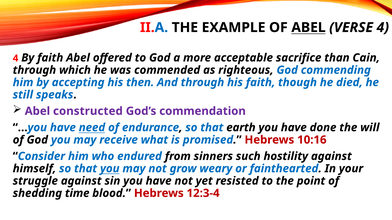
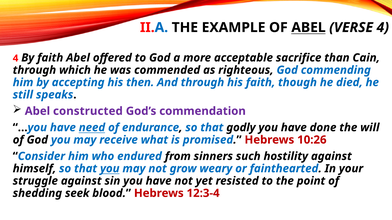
earth: earth -> godly
10:16: 10:16 -> 10:26
time: time -> seek
